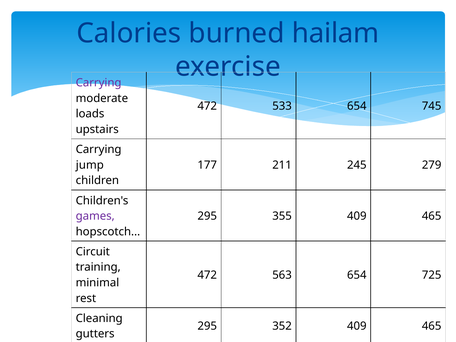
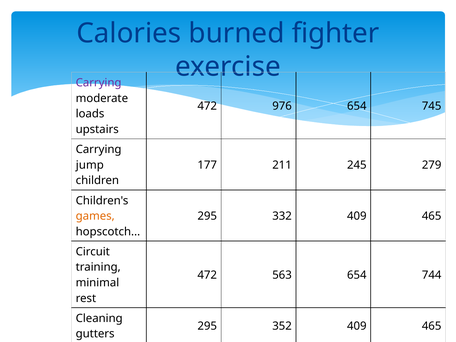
hailam: hailam -> fighter
533: 533 -> 976
games colour: purple -> orange
355: 355 -> 332
725: 725 -> 744
